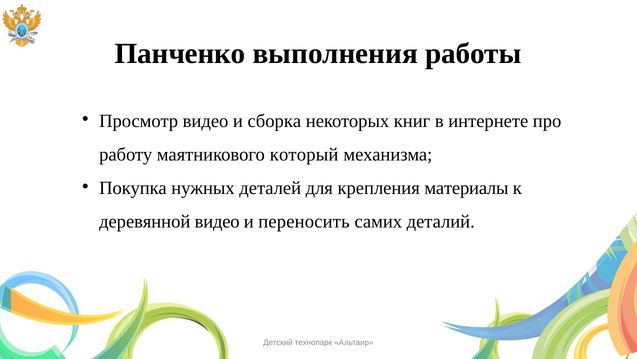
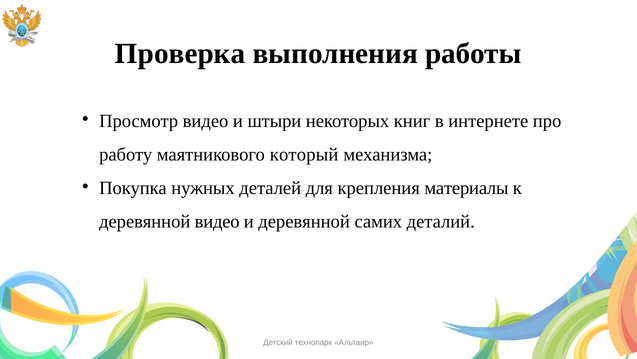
Панченко: Панченко -> Проверка
сборка: сборка -> штыри
и переносить: переносить -> деревянной
